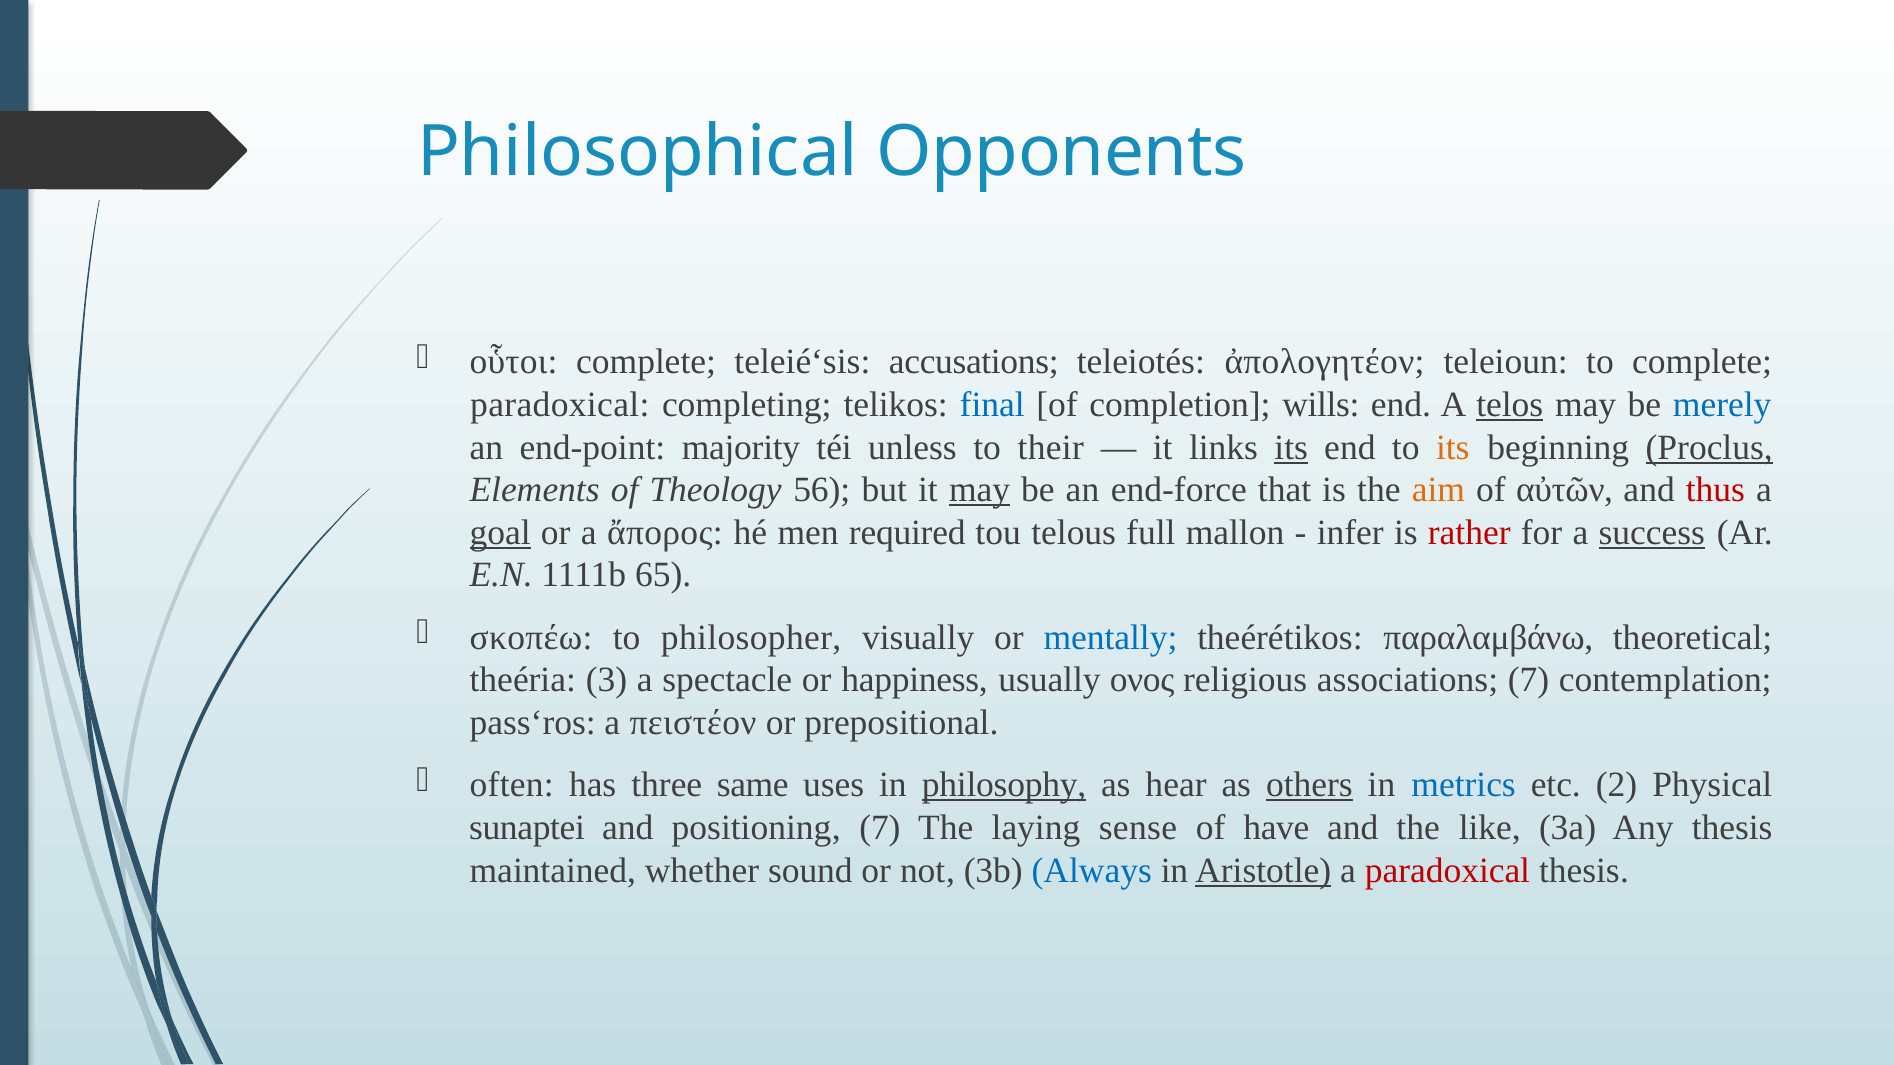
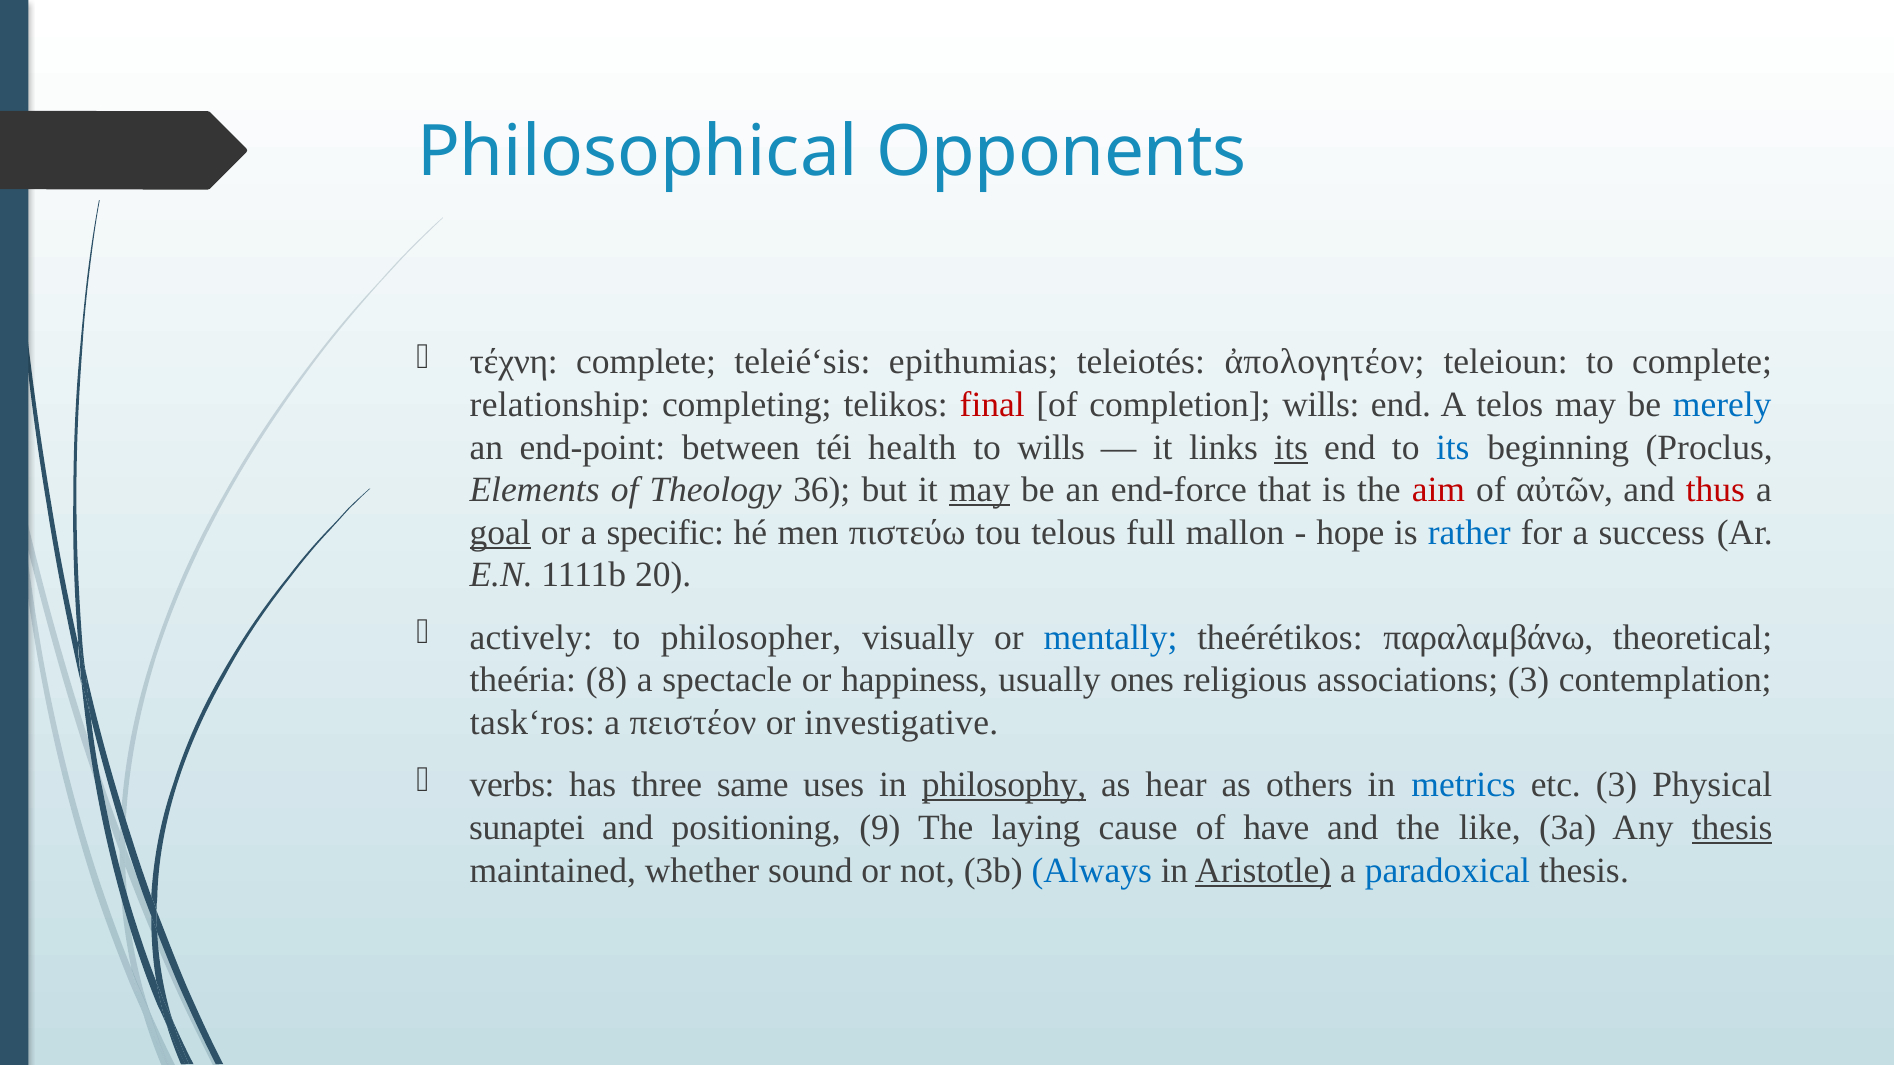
οὗτοι: οὗτοι -> τέχνη
accusations: accusations -> epithumias
paradoxical at (560, 405): paradoxical -> relationship
final colour: blue -> red
telos underline: present -> none
majority: majority -> between
unless: unless -> health
to their: their -> wills
its at (1453, 448) colour: orange -> blue
Proclus underline: present -> none
56: 56 -> 36
aim colour: orange -> red
ἄπορος: ἄπορος -> specific
required: required -> πιστεύω
infer: infer -> hope
rather colour: red -> blue
success underline: present -> none
65: 65 -> 20
σκοπέω: σκοπέω -> actively
3: 3 -> 8
ονος: ονος -> ones
associations 7: 7 -> 3
pass‘ros: pass‘ros -> task‘ros
prepositional: prepositional -> investigative
often: often -> verbs
others underline: present -> none
etc 2: 2 -> 3
positioning 7: 7 -> 9
sense: sense -> cause
thesis at (1732, 828) underline: none -> present
paradoxical at (1447, 871) colour: red -> blue
